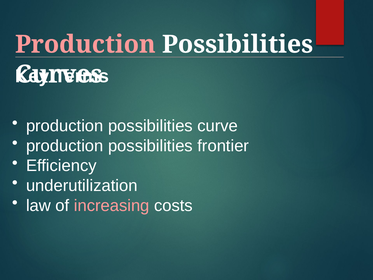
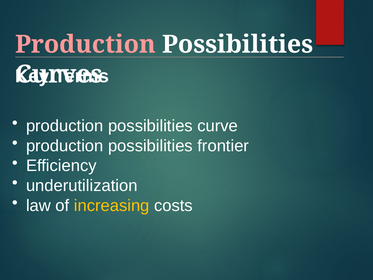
increasing colour: pink -> yellow
